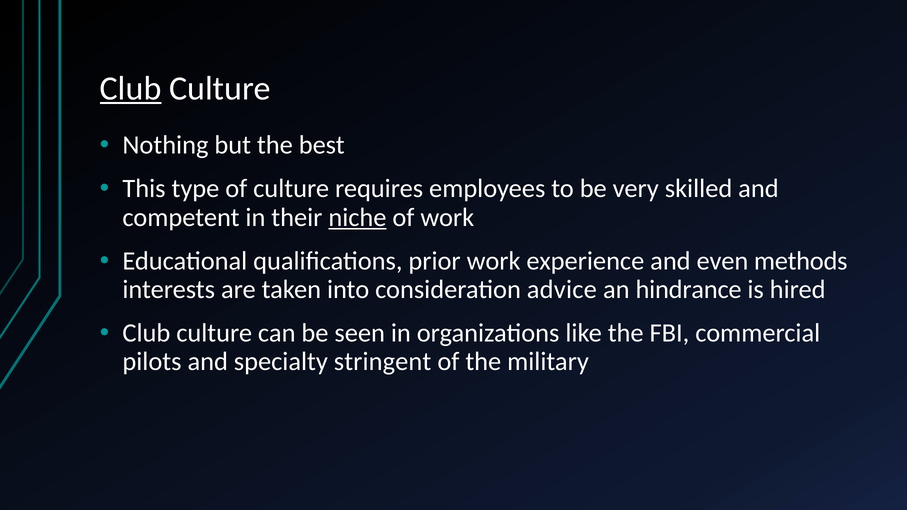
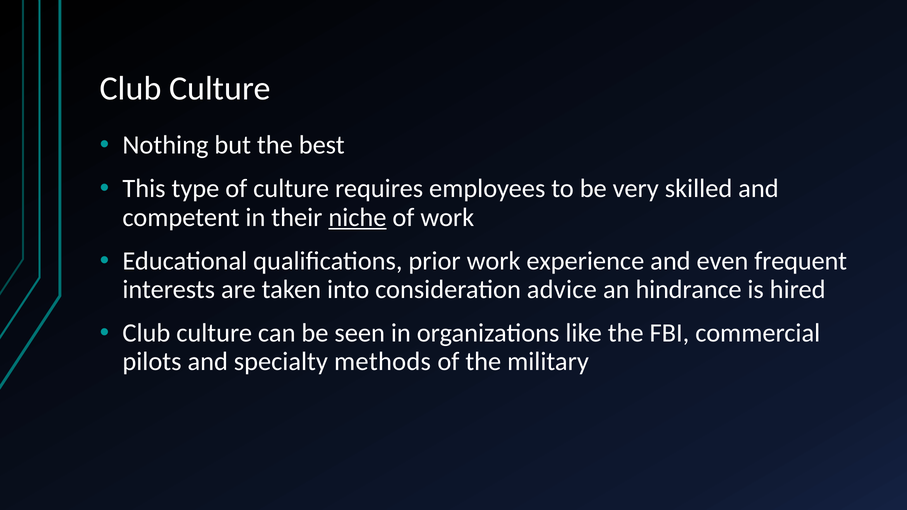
Club at (131, 88) underline: present -> none
methods: methods -> frequent
stringent: stringent -> methods
